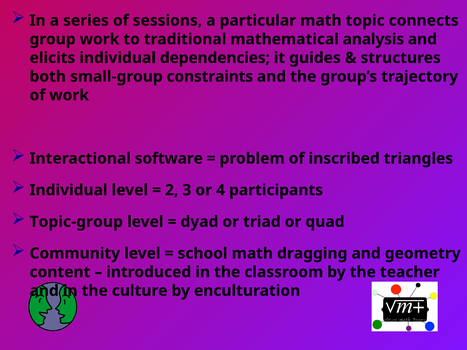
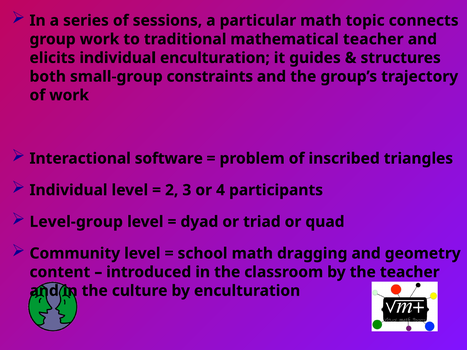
mathematical analysis: analysis -> teacher
individual dependencies: dependencies -> enculturation
Topic-group: Topic-group -> Level-group
